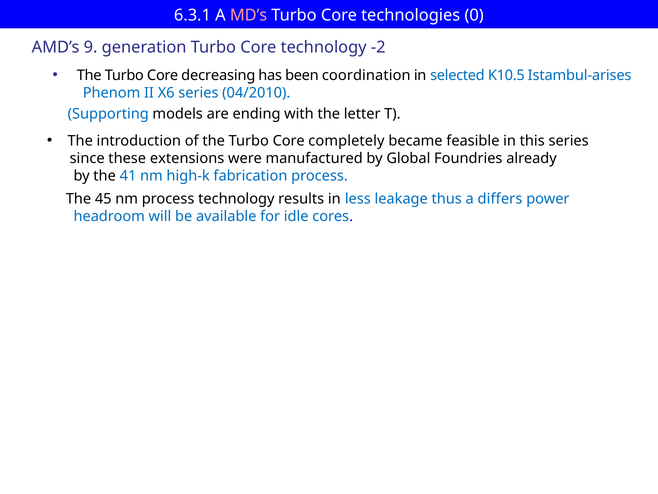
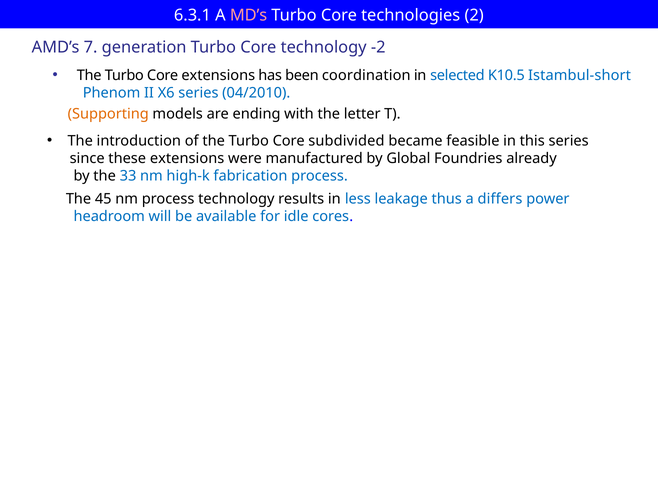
0: 0 -> 2
9: 9 -> 7
Core decreasing: decreasing -> extensions
Istambul-arises: Istambul-arises -> Istambul-short
Supporting colour: blue -> orange
completely: completely -> subdivided
41: 41 -> 33
